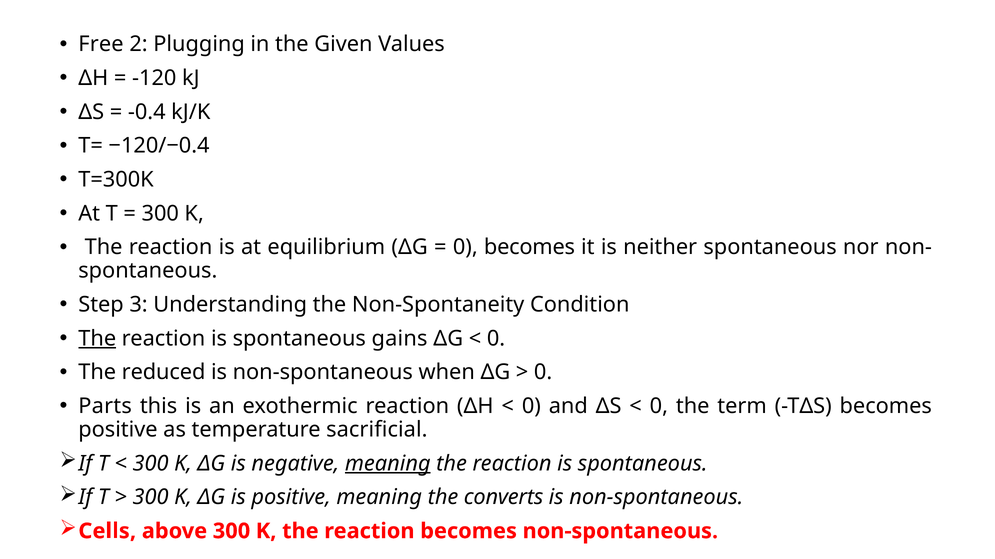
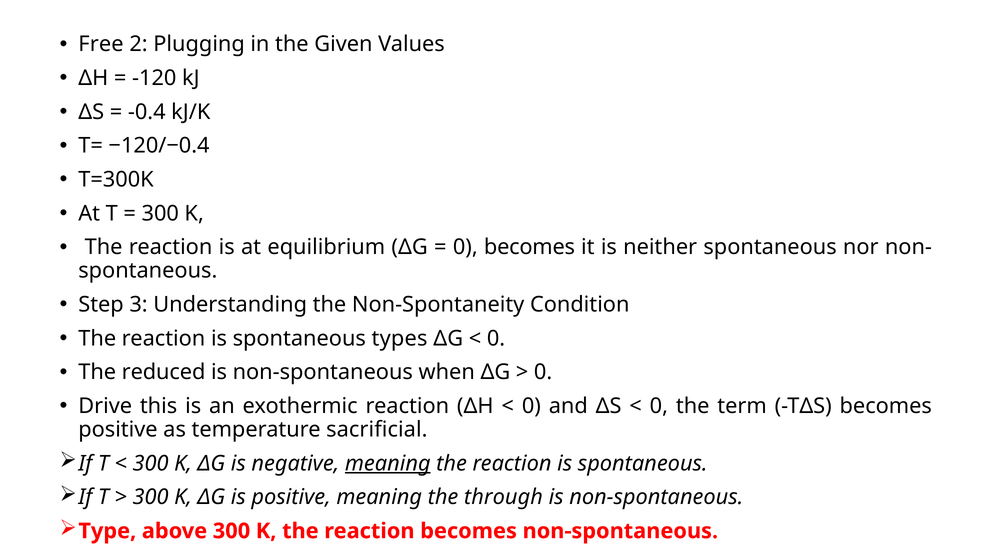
The at (97, 339) underline: present -> none
gains: gains -> types
Parts: Parts -> Drive
converts: converts -> through
Cells: Cells -> Type
